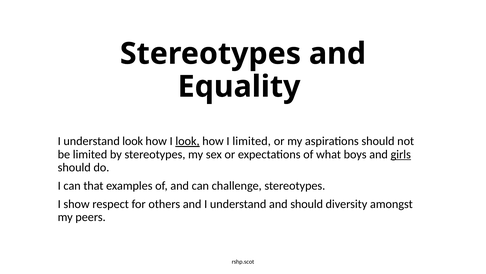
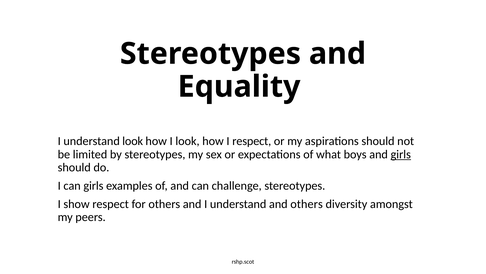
look at (187, 141) underline: present -> none
I limited: limited -> respect
can that: that -> girls
and should: should -> others
